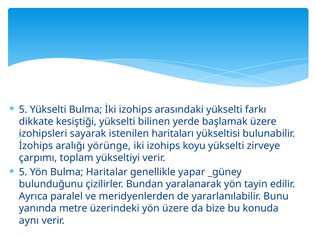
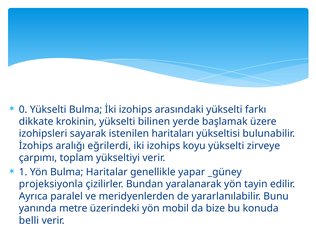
5 at (23, 109): 5 -> 0
kesiştiği: kesiştiği -> krokinin
yörünge: yörünge -> eğrilerdi
5 at (23, 172): 5 -> 1
bulunduğunu: bulunduğunu -> projeksiyonla
yön üzere: üzere -> mobil
aynı: aynı -> belli
